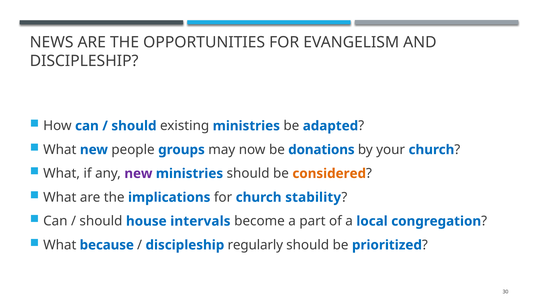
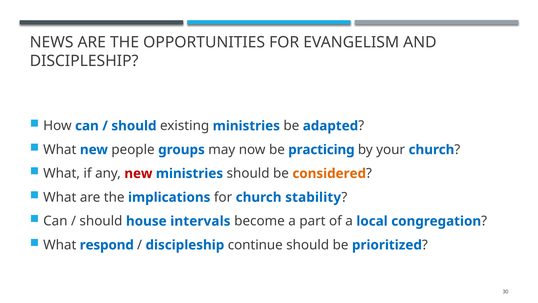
donations: donations -> practicing
new at (138, 173) colour: purple -> red
because: because -> respond
regularly: regularly -> continue
